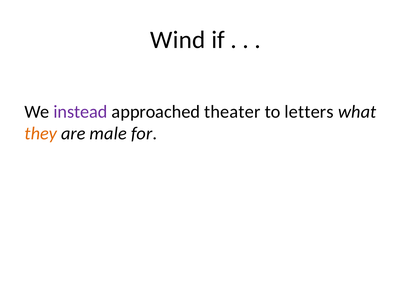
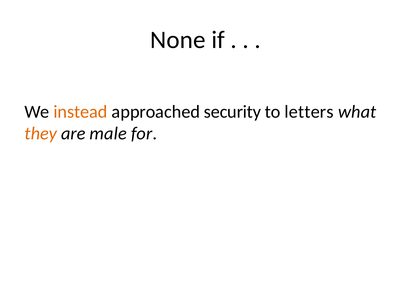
Wind: Wind -> None
instead colour: purple -> orange
theater: theater -> security
